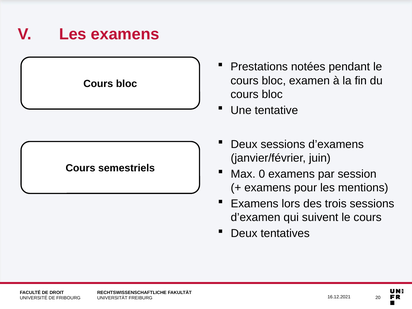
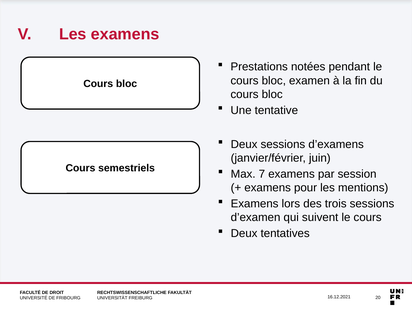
0: 0 -> 7
